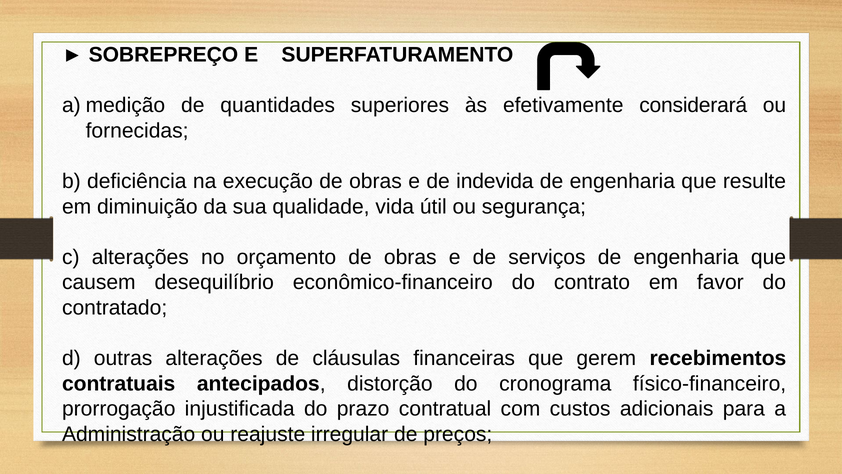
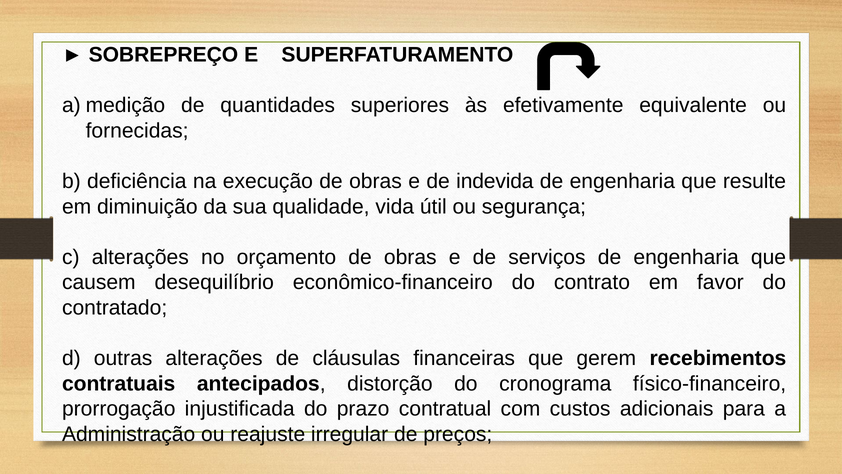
considerará: considerará -> equivalente
